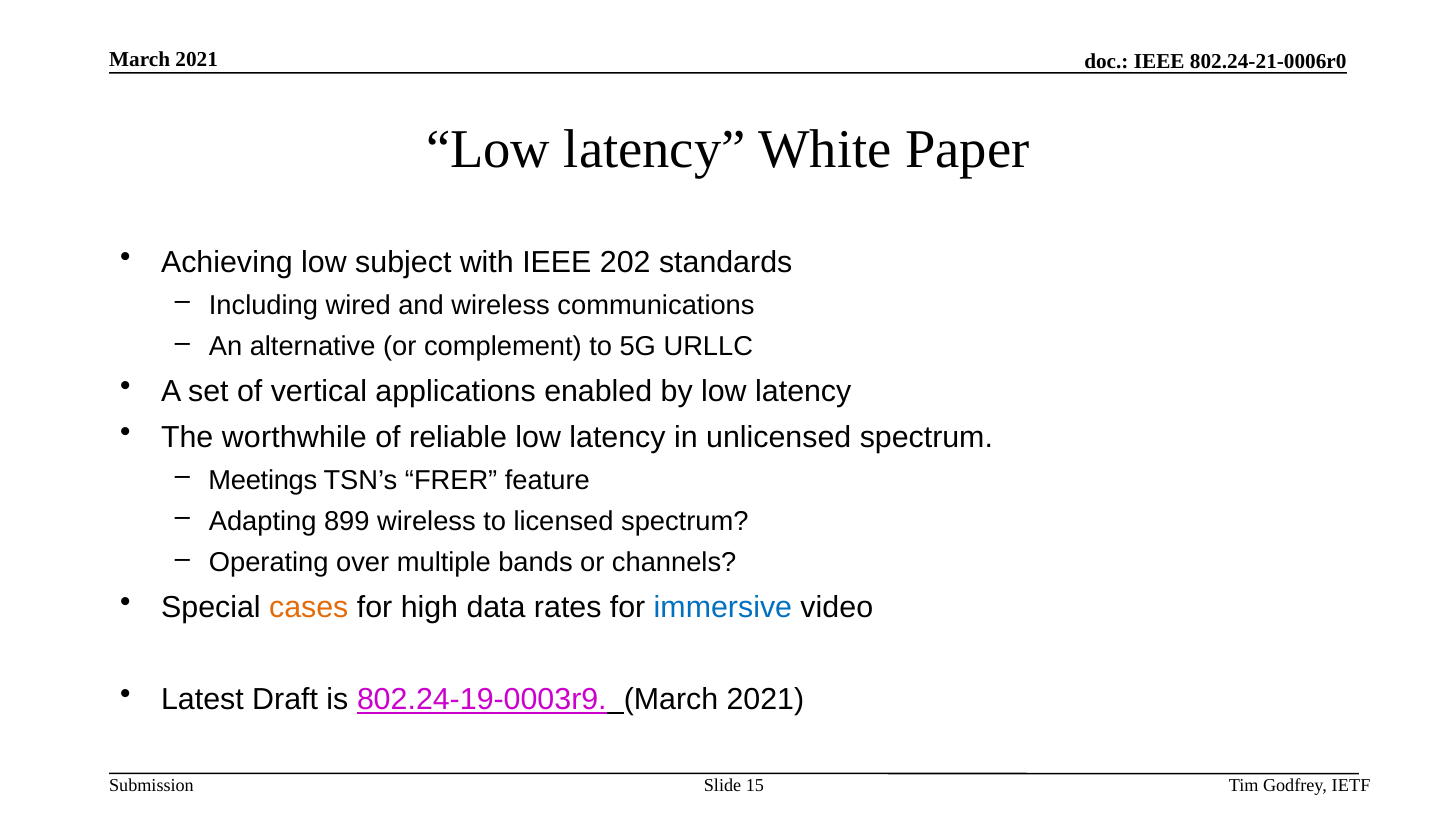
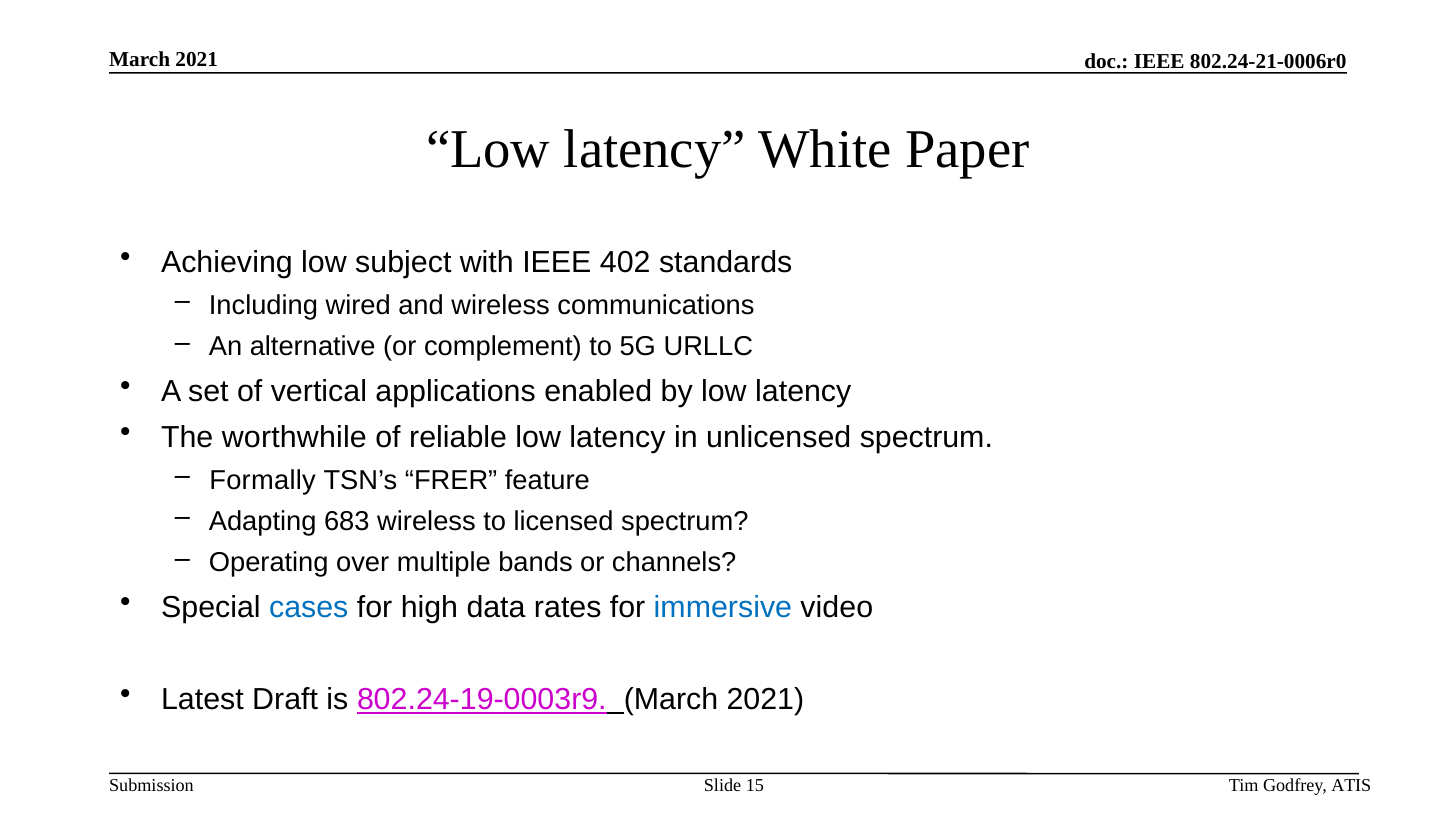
202: 202 -> 402
Meetings: Meetings -> Formally
899: 899 -> 683
cases colour: orange -> blue
IETF: IETF -> ATIS
